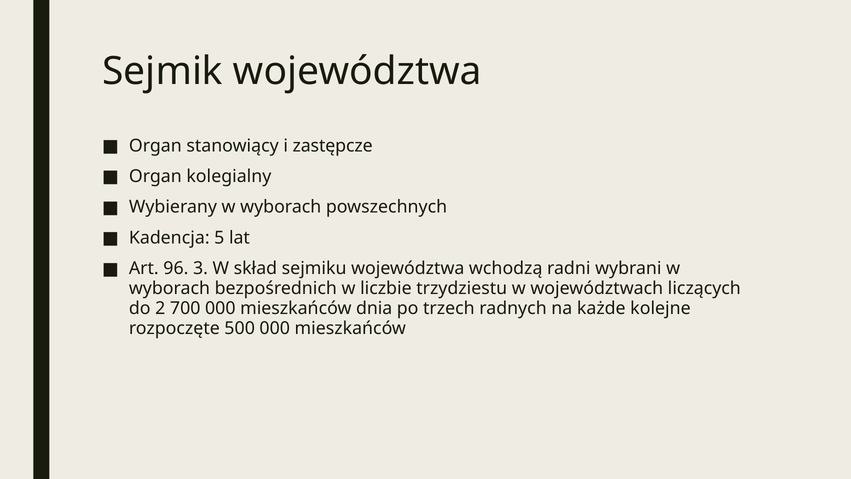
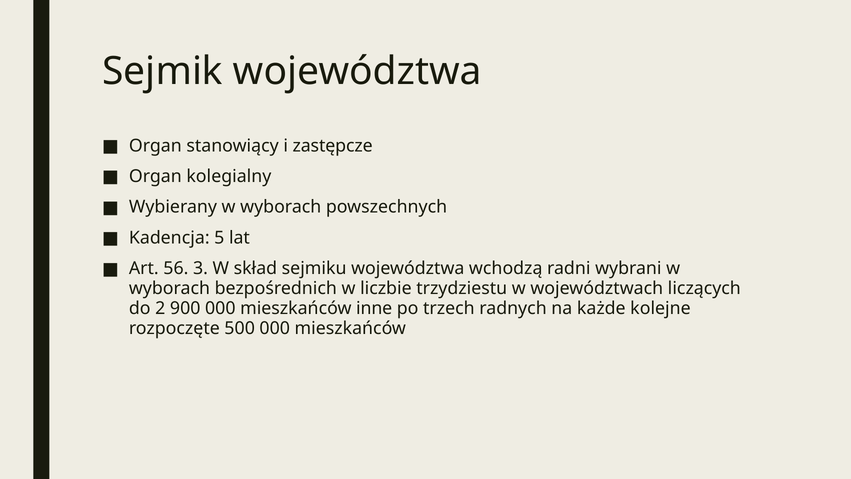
96: 96 -> 56
700: 700 -> 900
dnia: dnia -> inne
